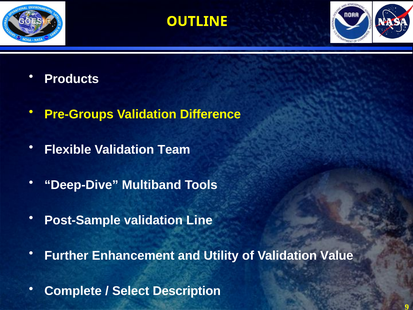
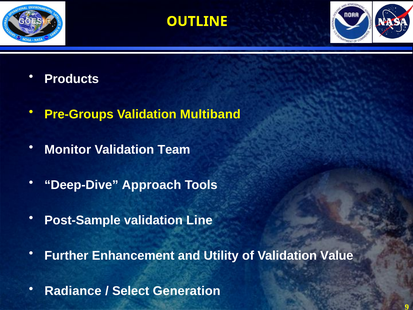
Difference: Difference -> Multiband
Flexible: Flexible -> Monitor
Multiband: Multiband -> Approach
Complete: Complete -> Radiance
Description: Description -> Generation
